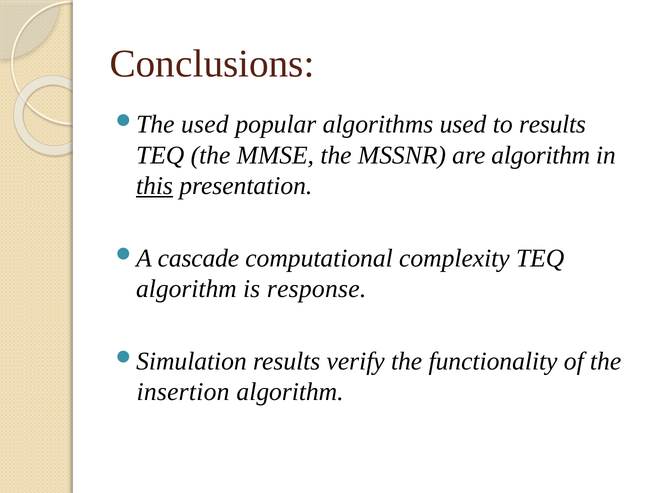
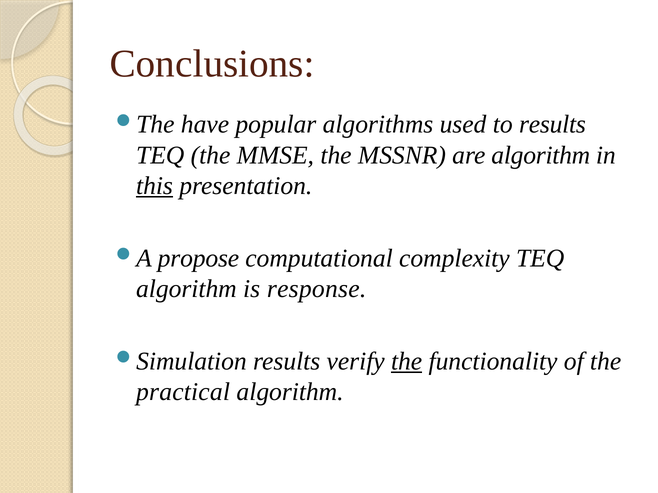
used at (205, 125): used -> have
cascade: cascade -> propose
the at (407, 362) underline: none -> present
insertion: insertion -> practical
